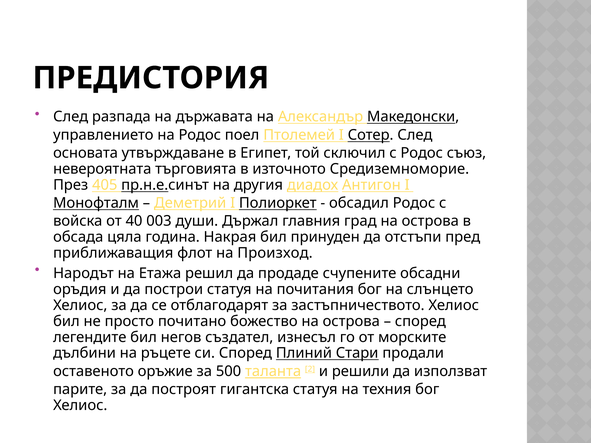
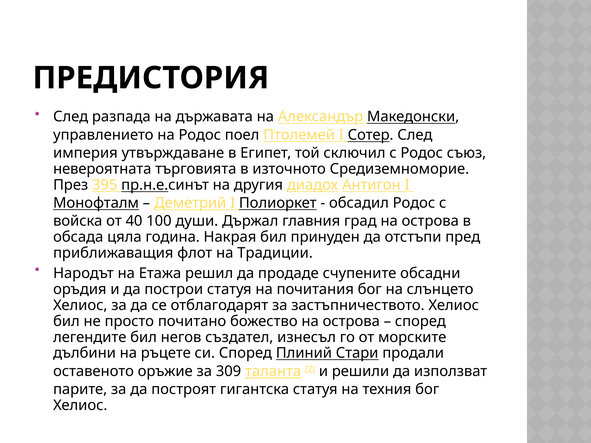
основата: основата -> империя
405: 405 -> 395
003: 003 -> 100
Произход: Произход -> Традиции
500: 500 -> 309
